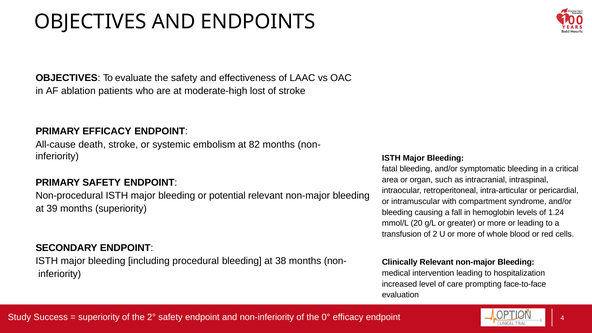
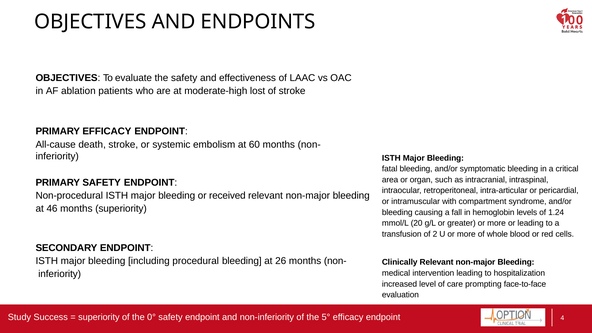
82: 82 -> 60
potential: potential -> received
39: 39 -> 46
38: 38 -> 26
2°: 2° -> 0°
0°: 0° -> 5°
